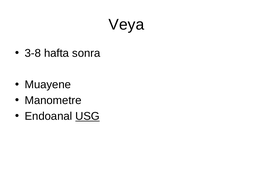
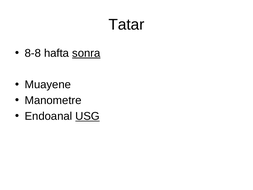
Veya: Veya -> Tatar
3-8: 3-8 -> 8-8
sonra underline: none -> present
